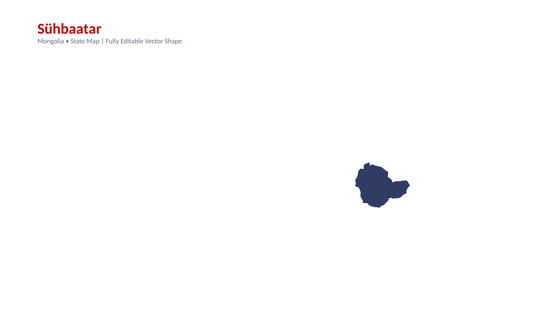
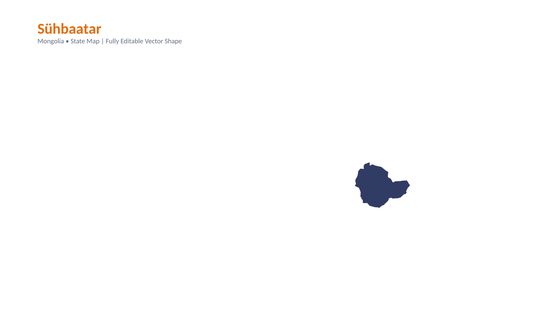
Sühbaatar colour: red -> orange
